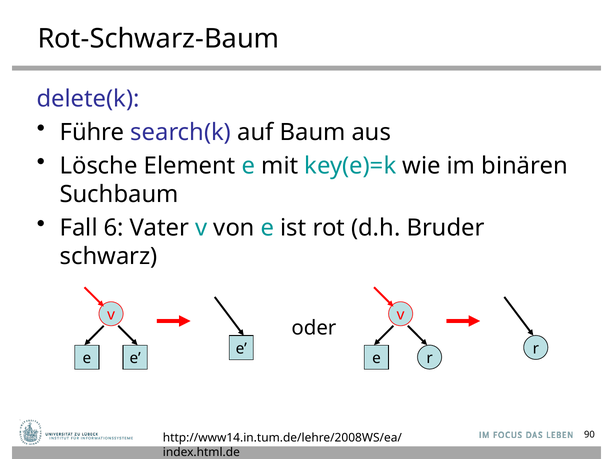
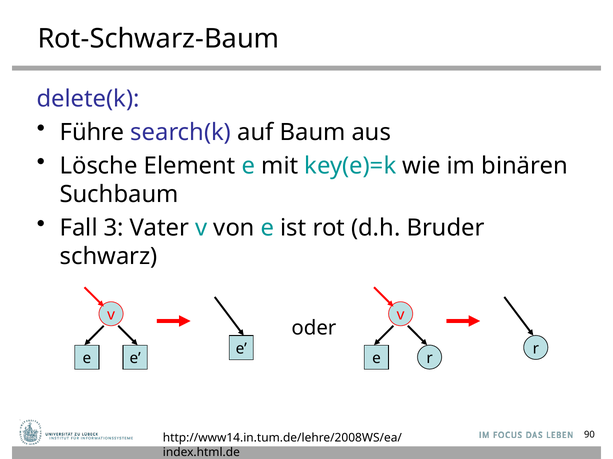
6: 6 -> 3
